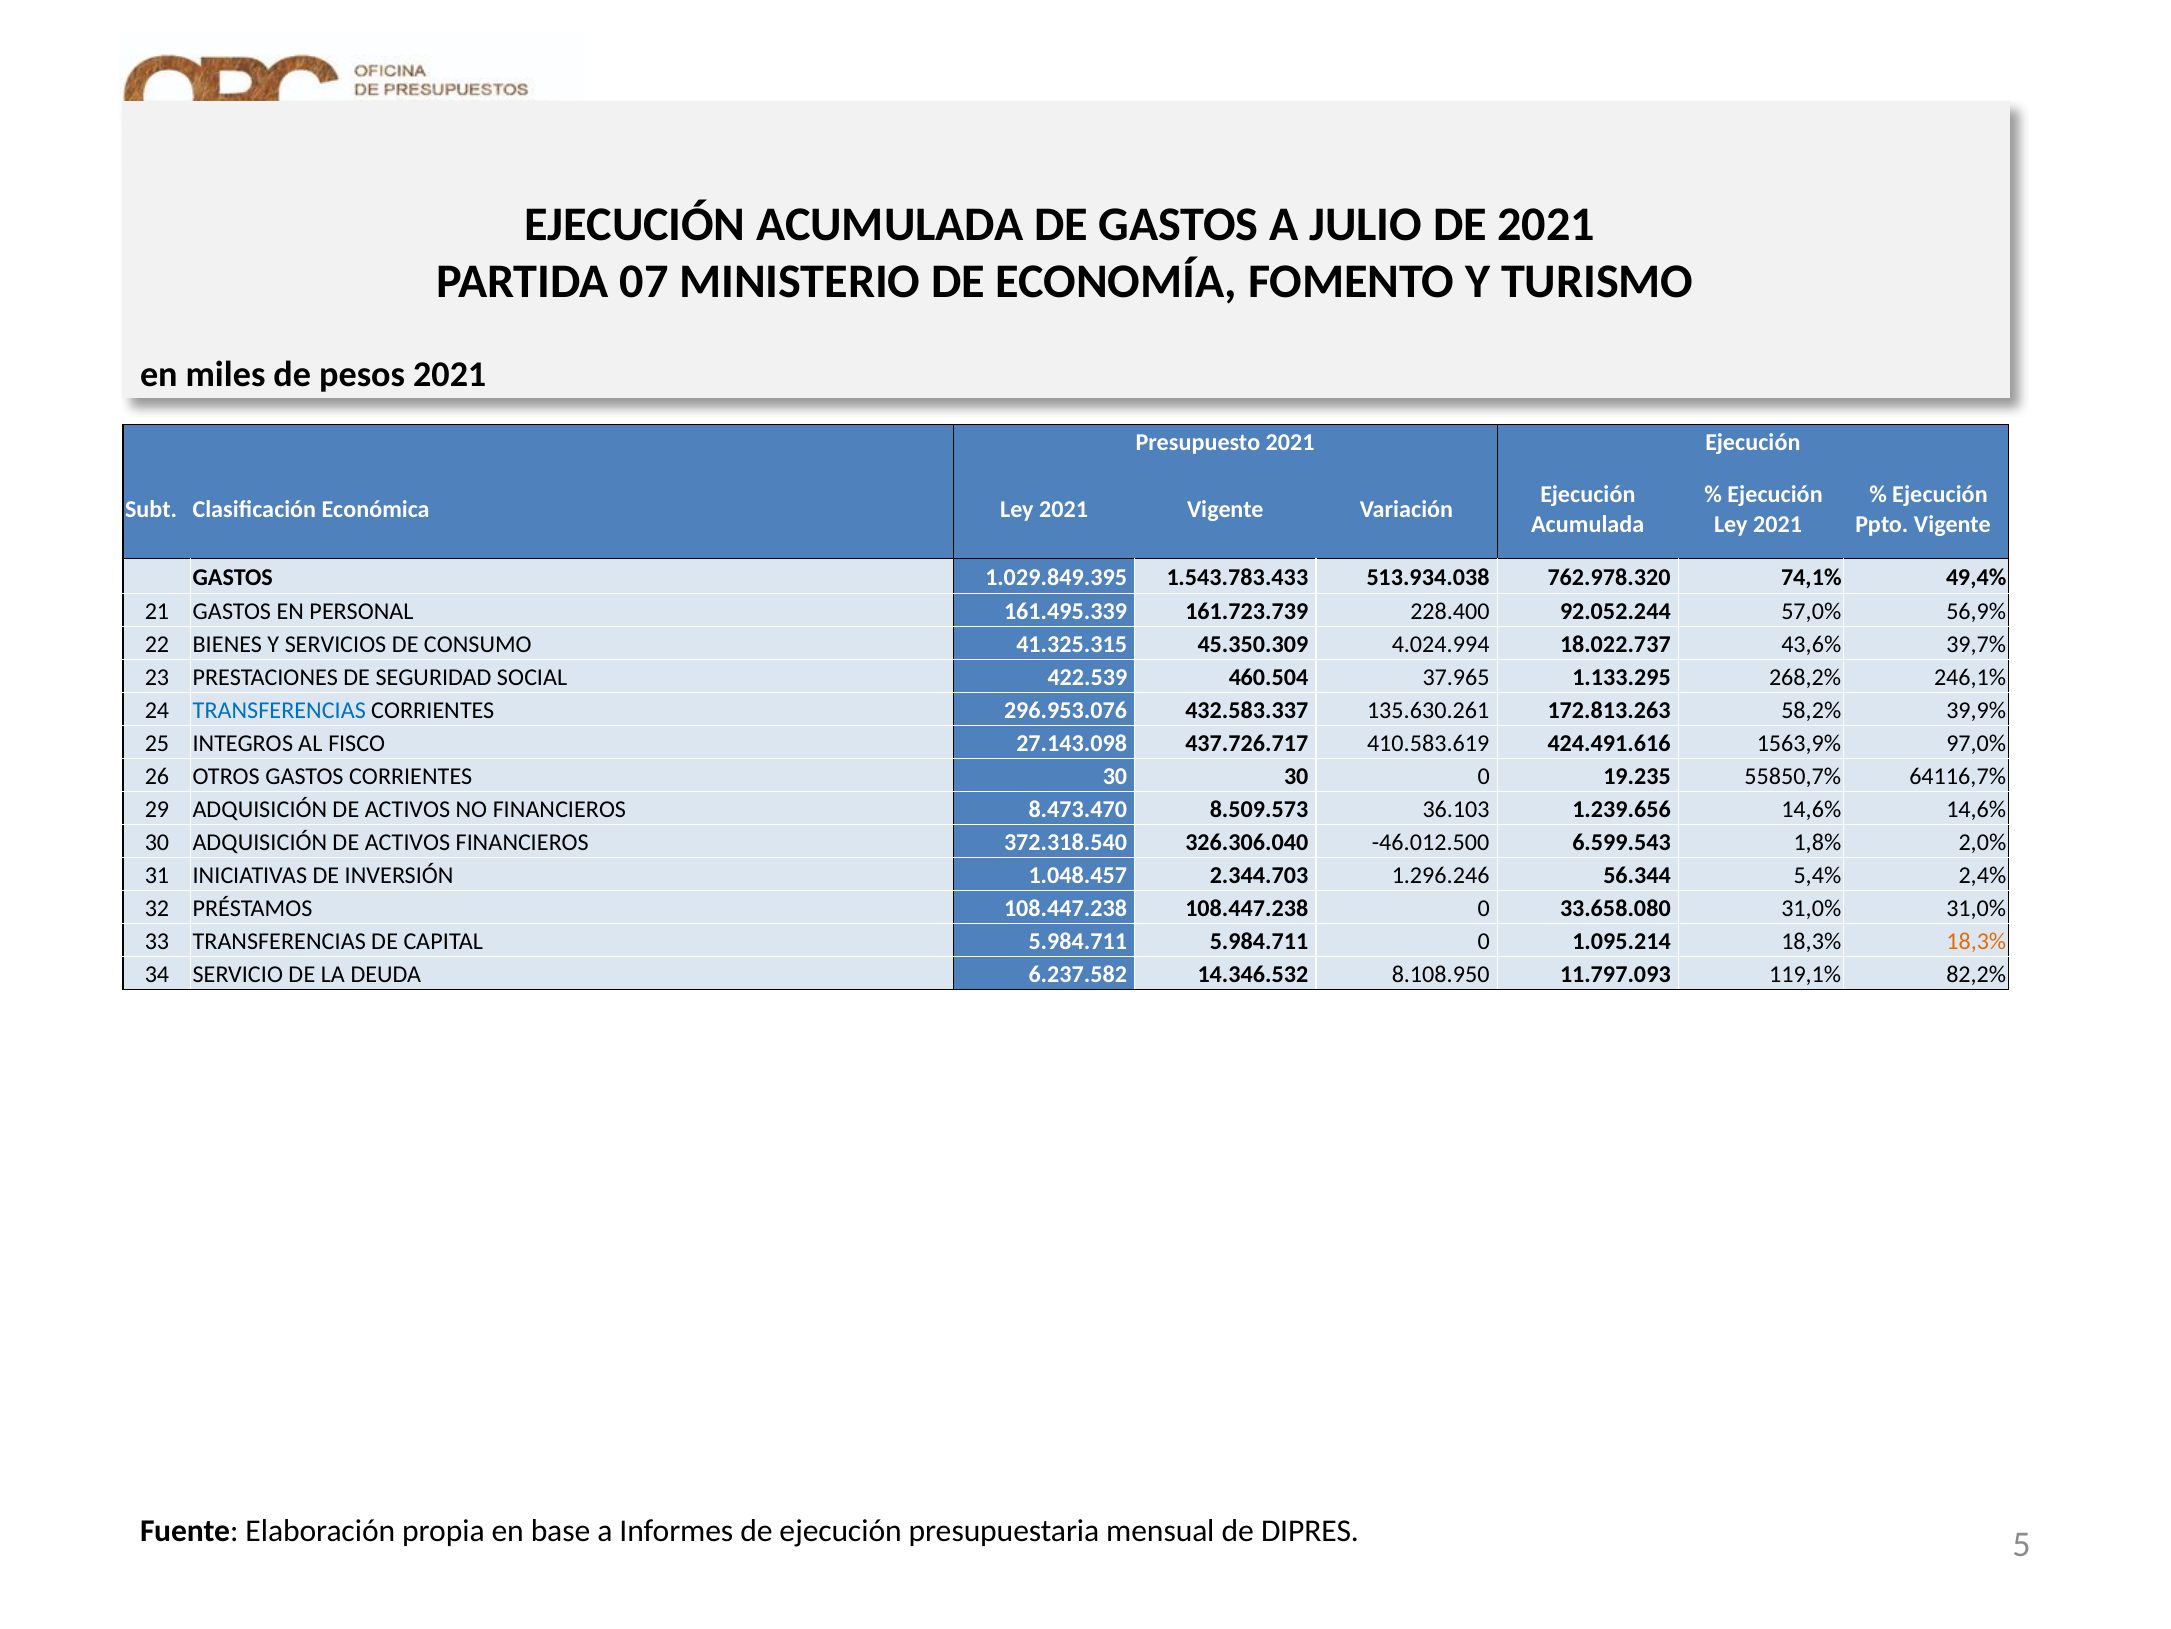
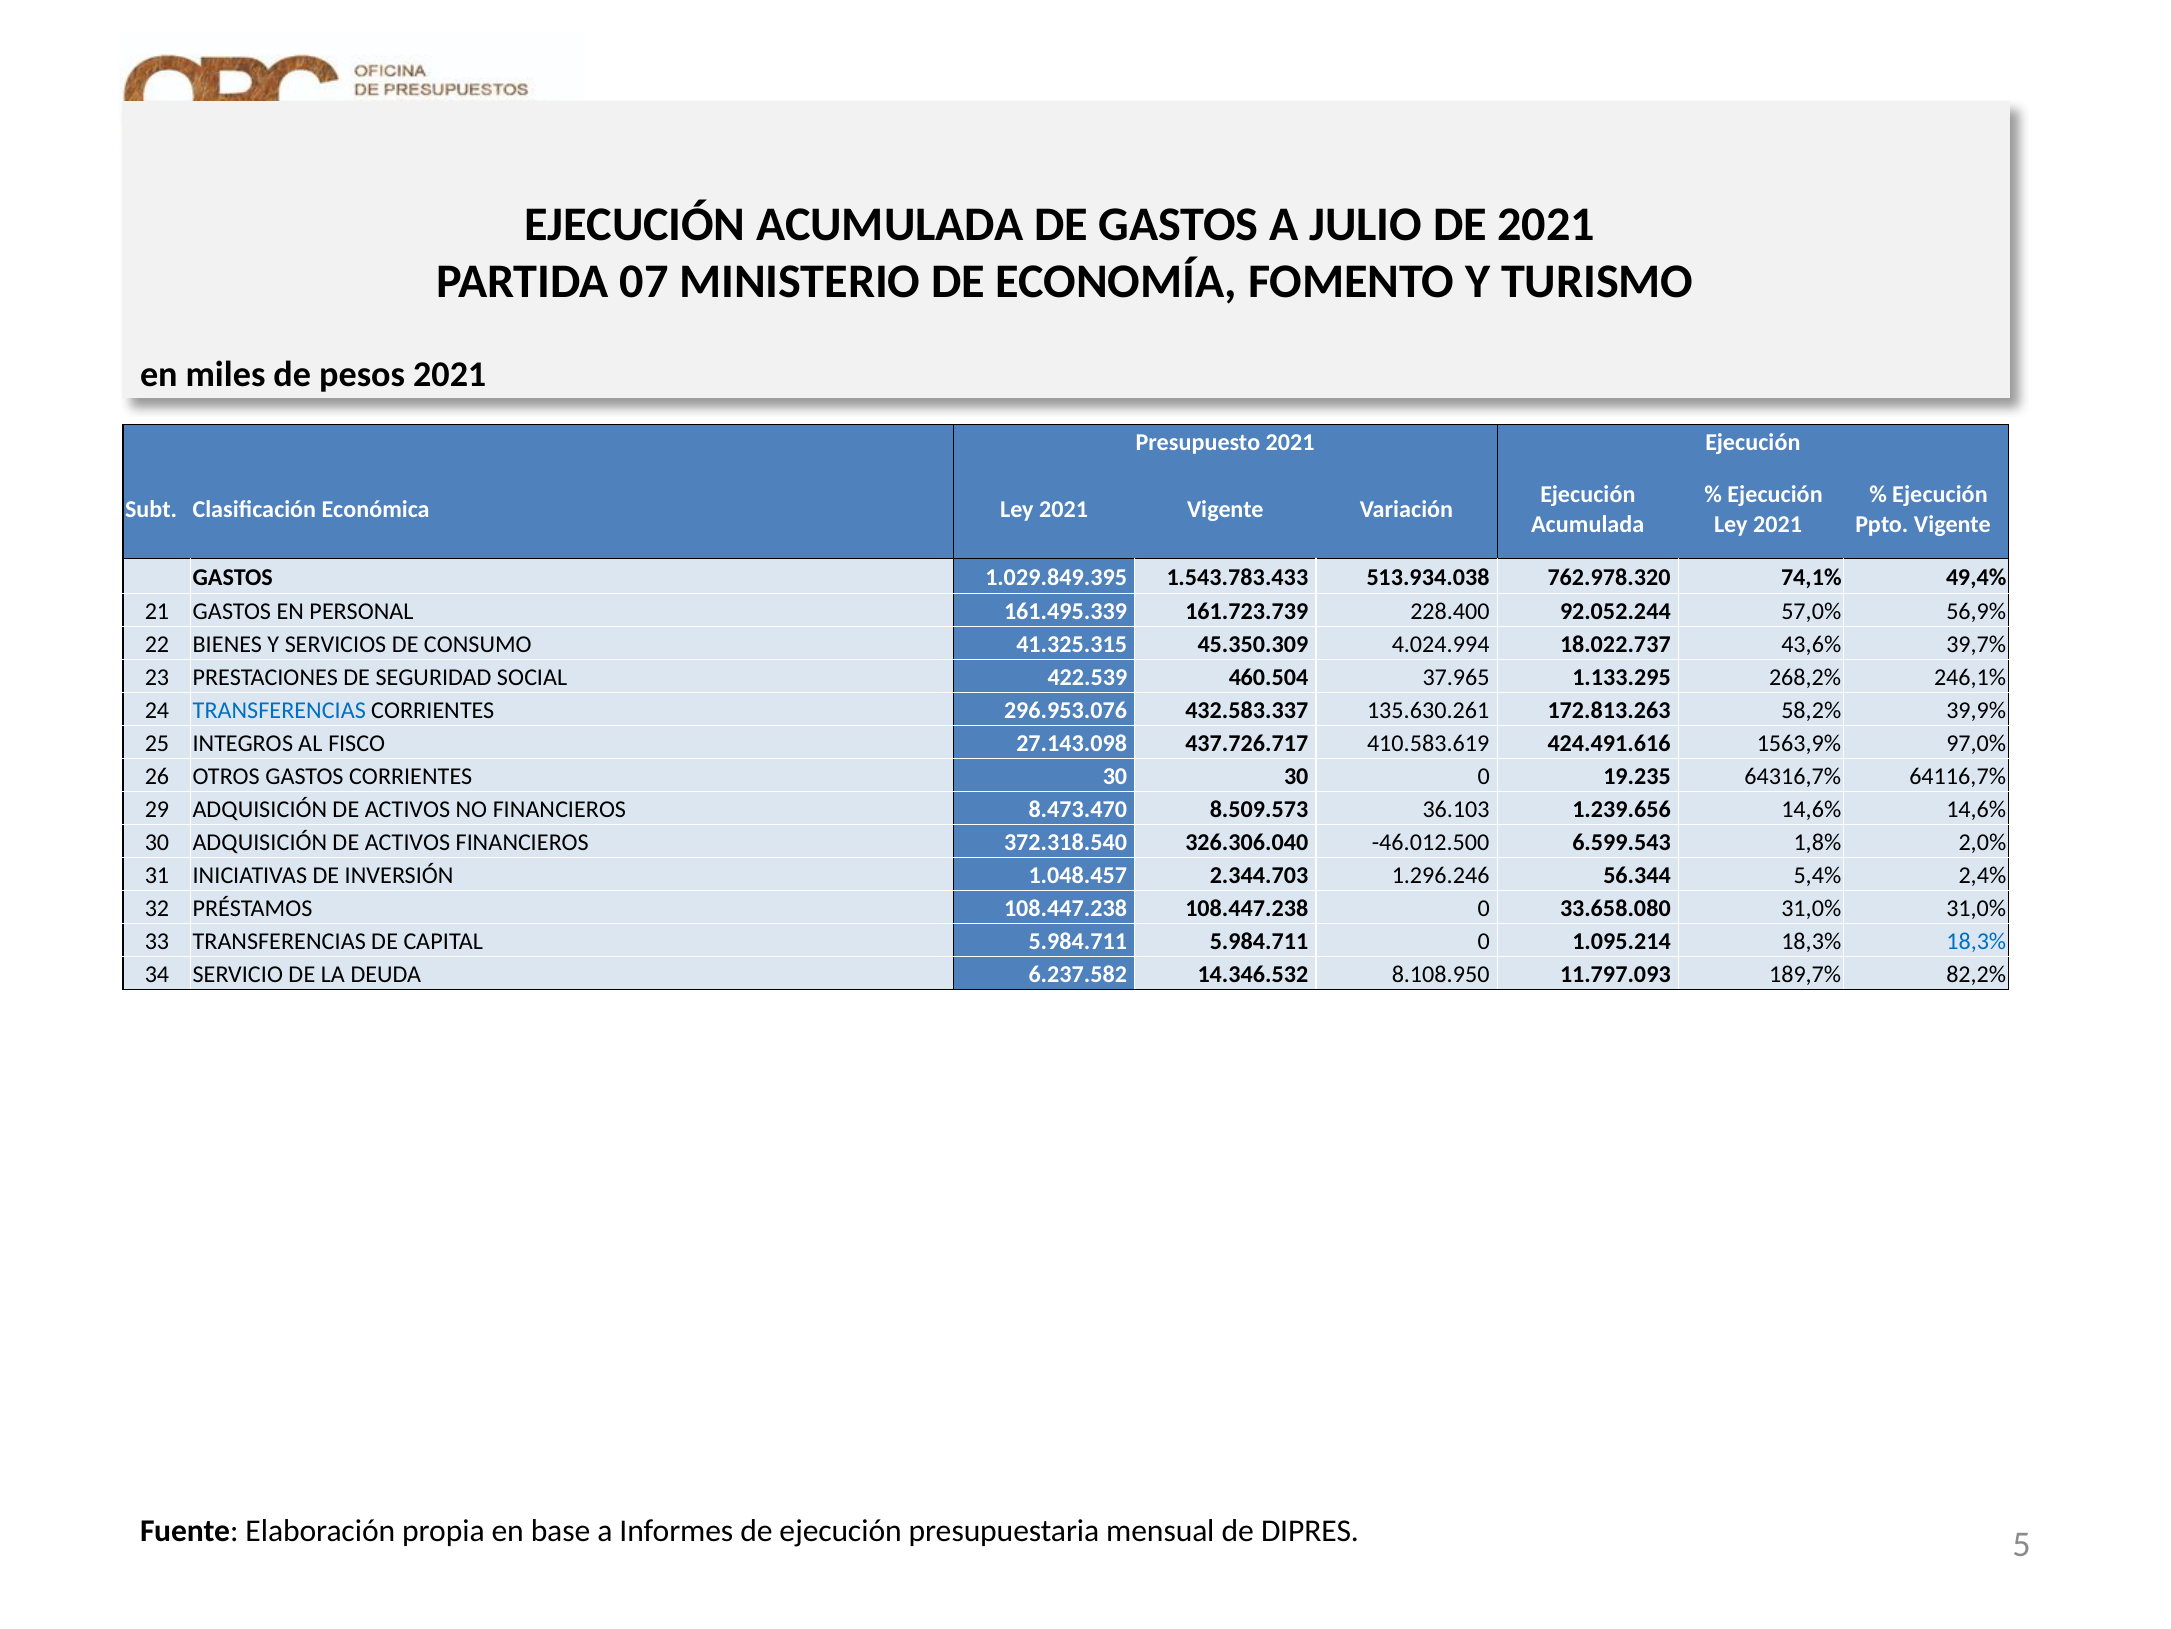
55850,7%: 55850,7% -> 64316,7%
18,3% at (1976, 941) colour: orange -> blue
119,1%: 119,1% -> 189,7%
